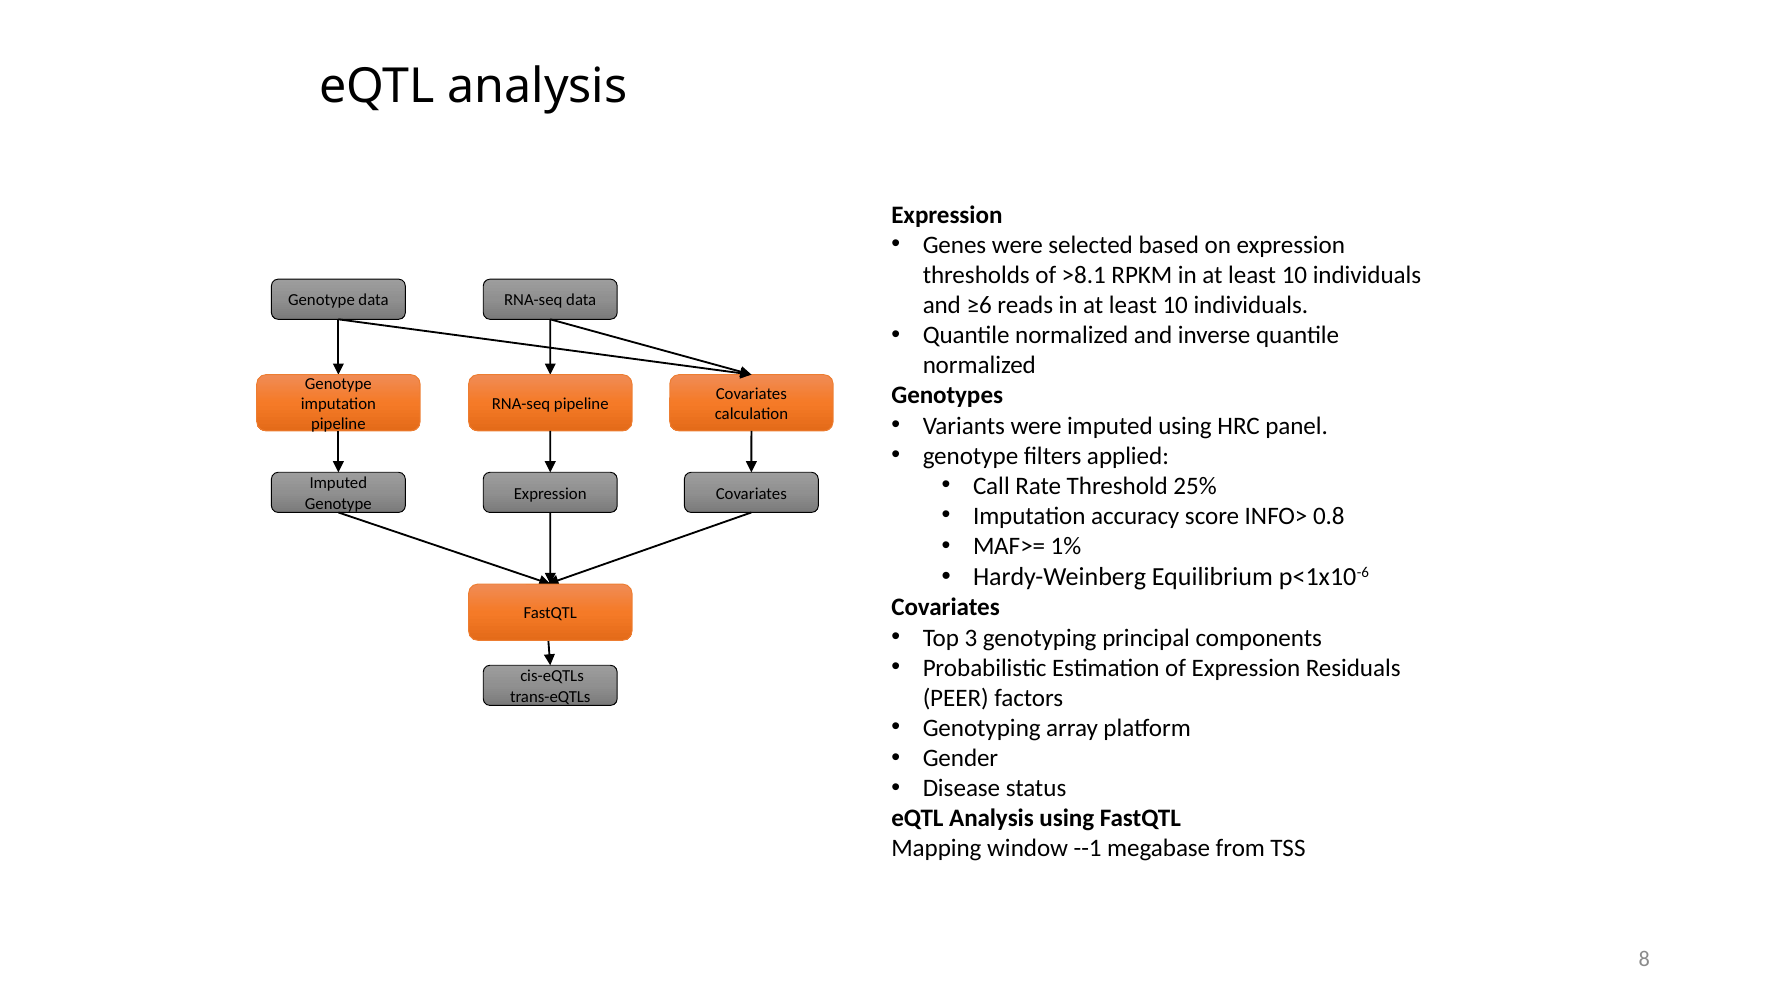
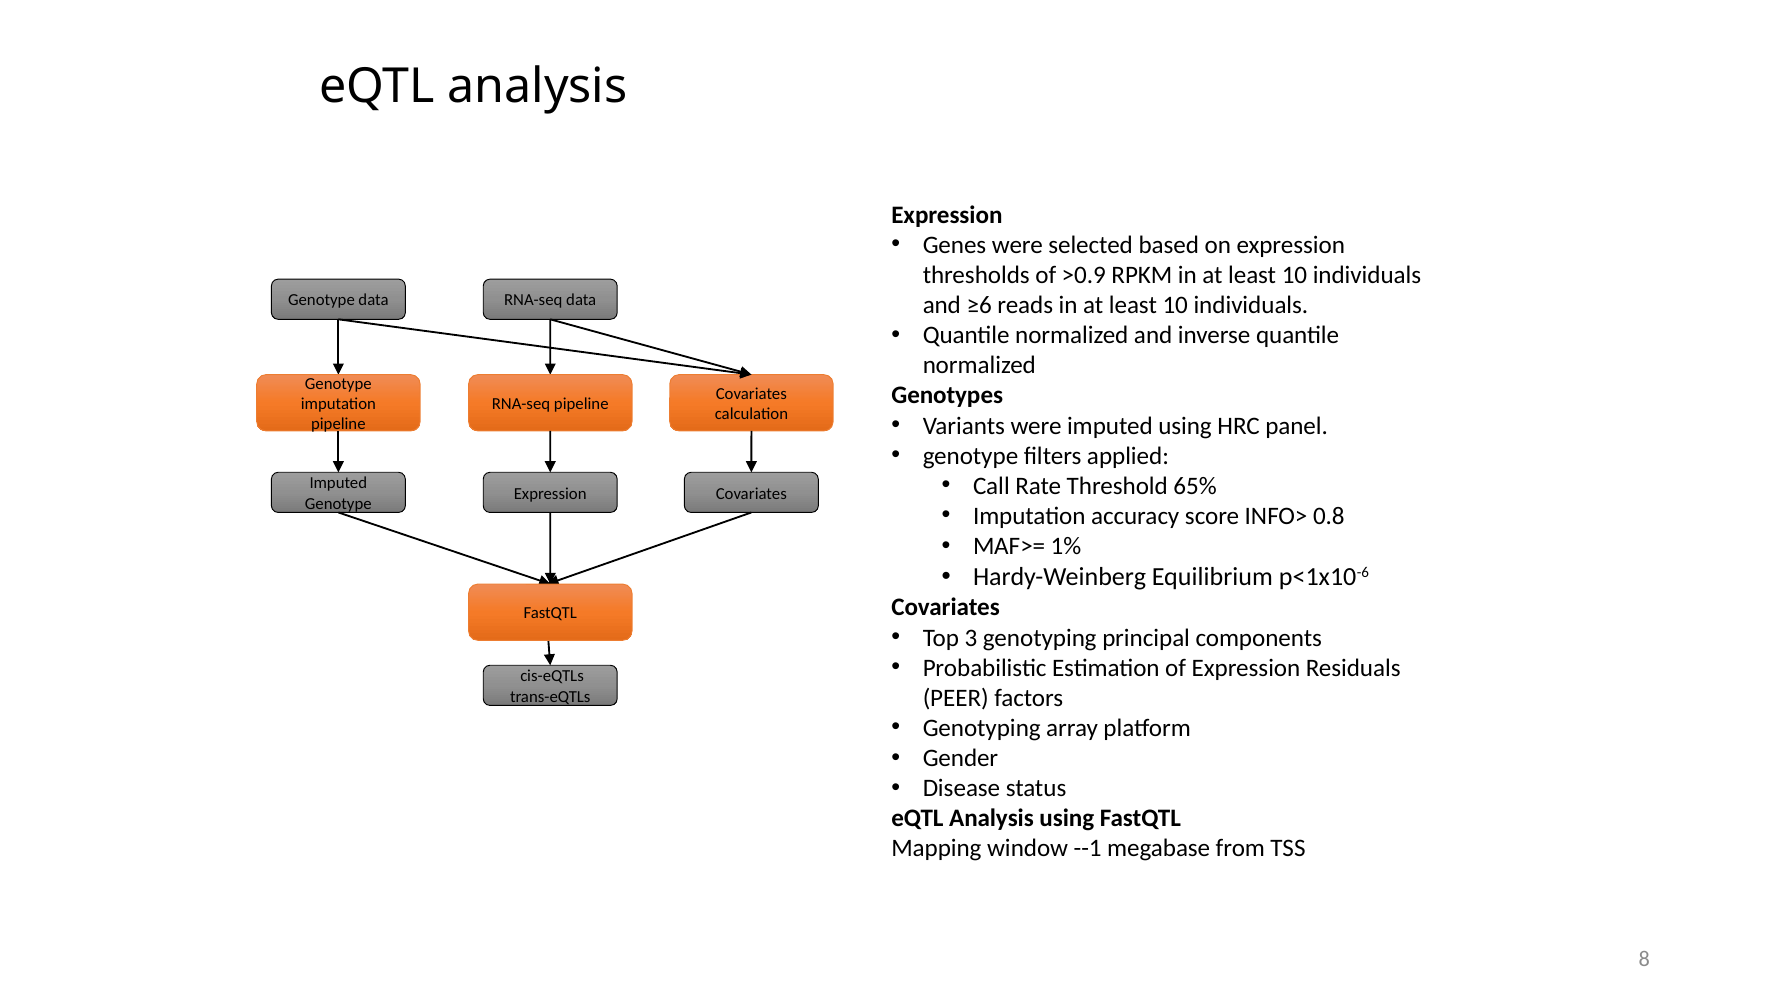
>8.1: >8.1 -> >0.9
25%: 25% -> 65%
